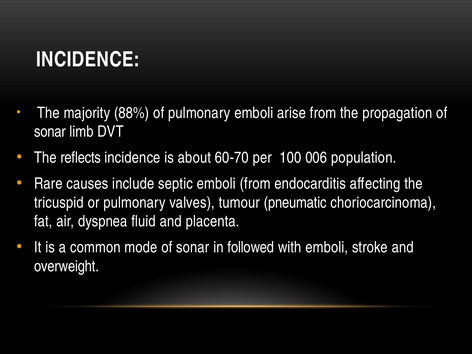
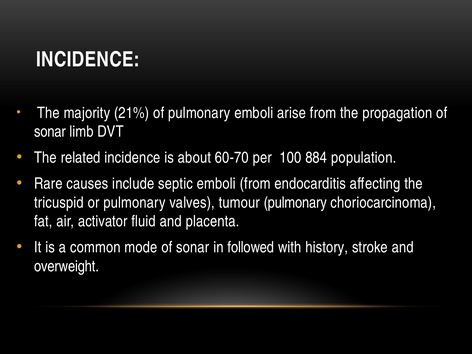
88%: 88% -> 21%
reflects: reflects -> related
006: 006 -> 884
tumour pneumatic: pneumatic -> pulmonary
dyspnea: dyspnea -> activator
with emboli: emboli -> history
